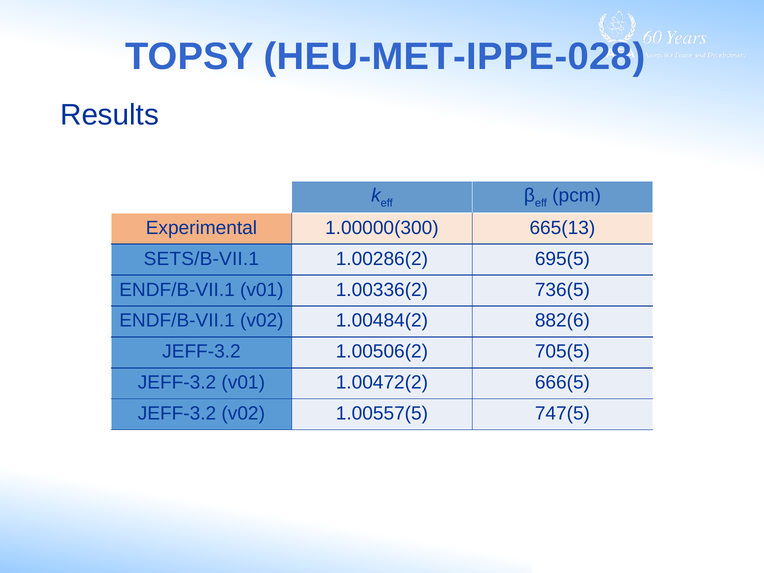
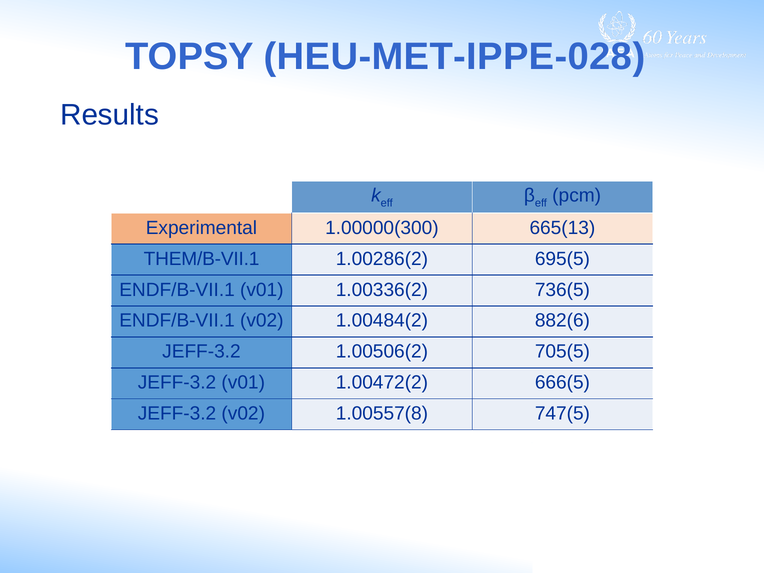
SETS/B-VII.1: SETS/B-VII.1 -> THEM/B-VII.1
1.00557(5: 1.00557(5 -> 1.00557(8
